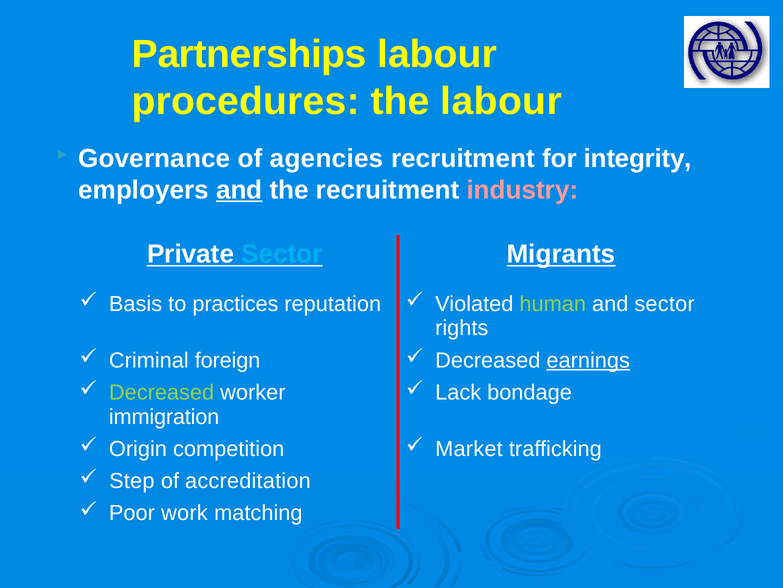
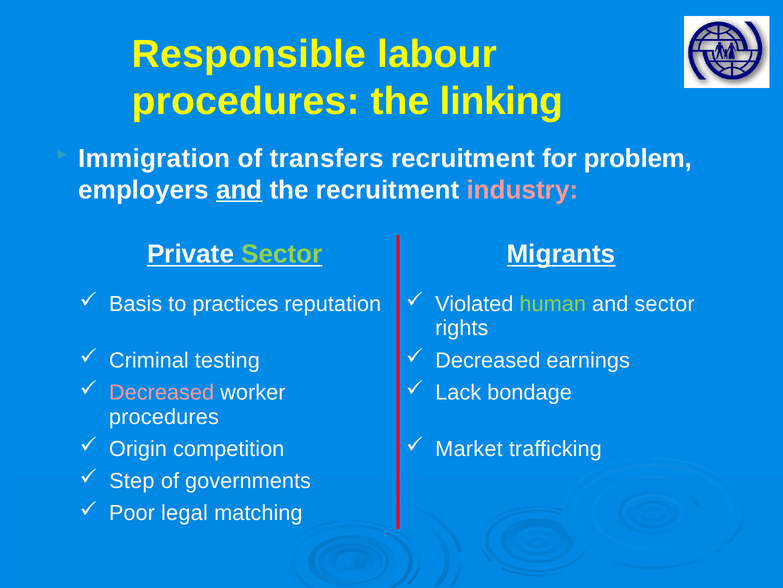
Partnerships: Partnerships -> Responsible
the labour: labour -> linking
Governance: Governance -> Immigration
agencies: agencies -> transfers
integrity: integrity -> problem
Sector at (282, 254) colour: light blue -> light green
foreign: foreign -> testing
earnings underline: present -> none
Decreased at (162, 392) colour: light green -> pink
immigration at (164, 416): immigration -> procedures
accreditation: accreditation -> governments
work: work -> legal
